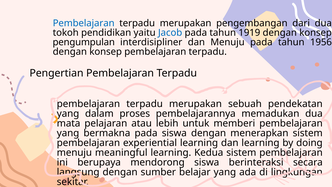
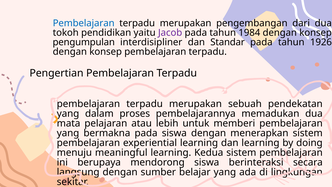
Jacob colour: blue -> purple
1919: 1919 -> 1984
dan Menuju: Menuju -> Standar
1956: 1956 -> 1926
